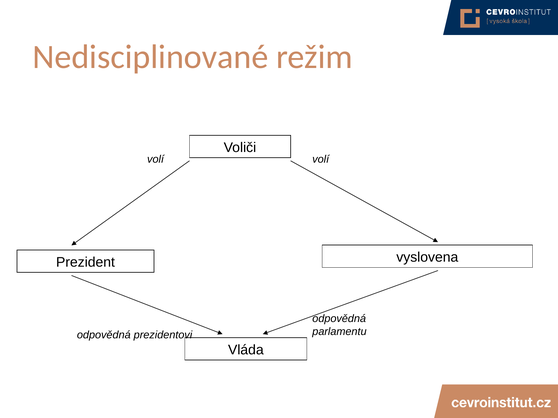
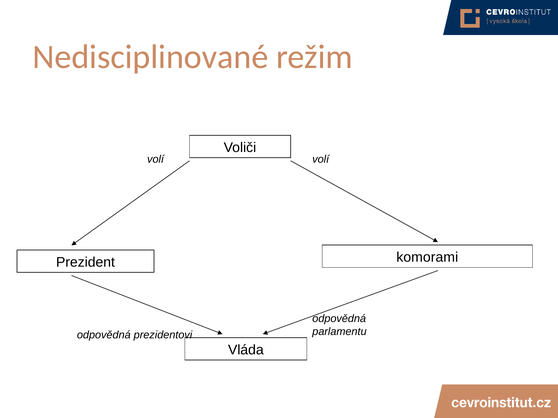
vyslovena: vyslovena -> komorami
